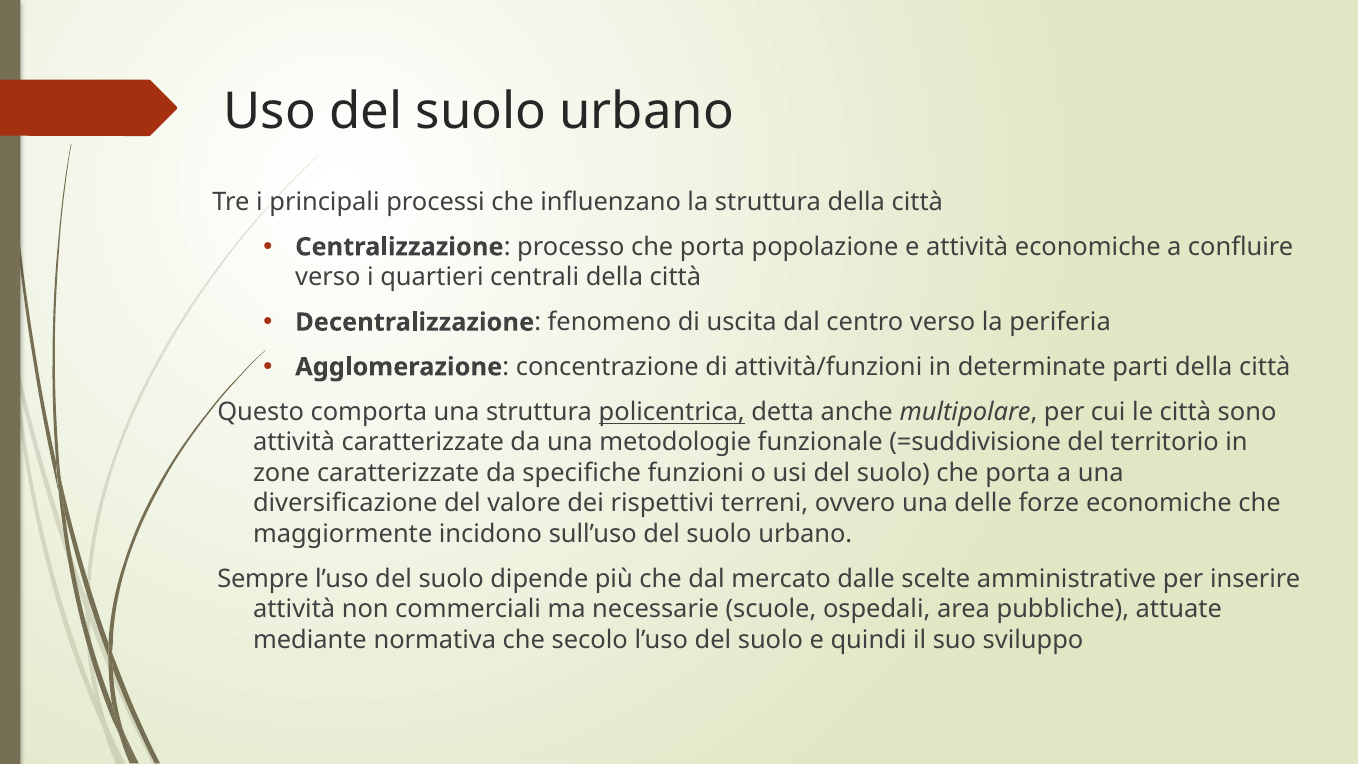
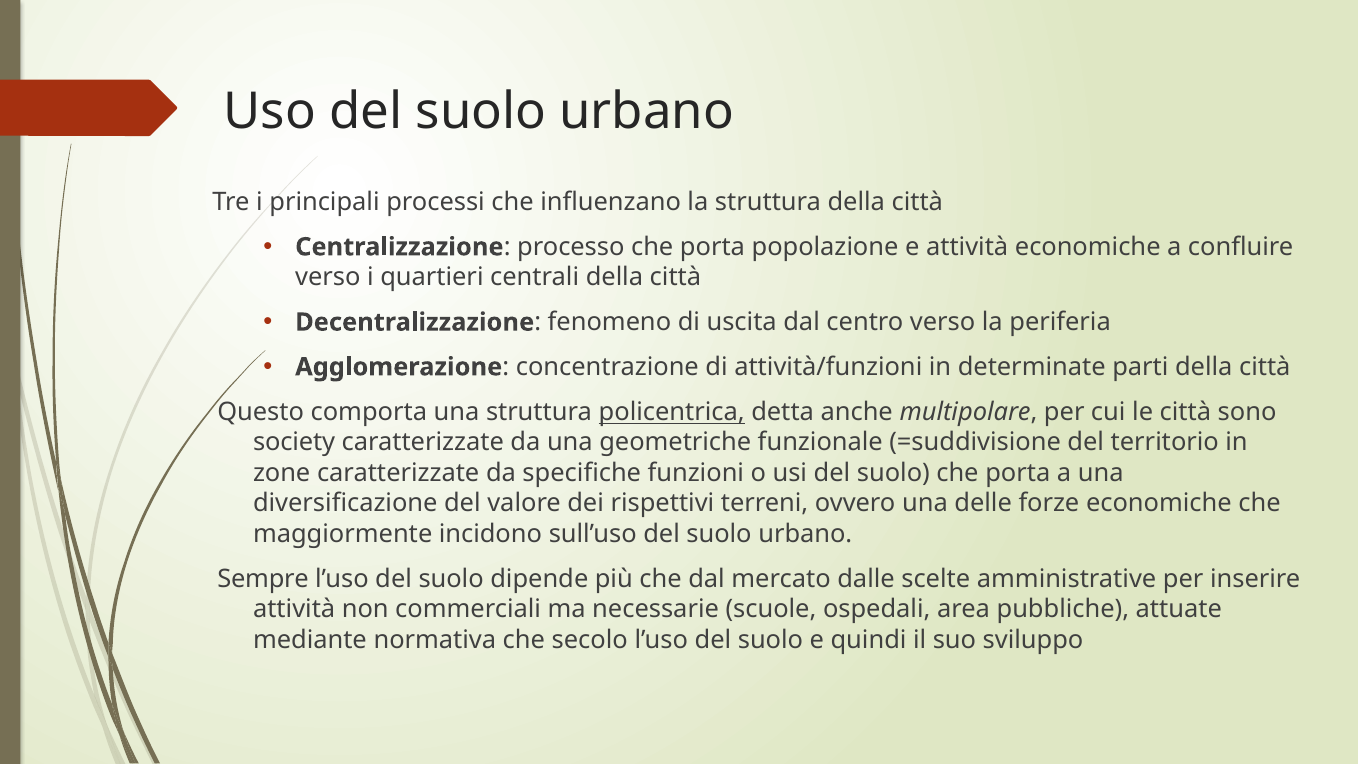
attività at (294, 442): attività -> society
metodologie: metodologie -> geometriche
